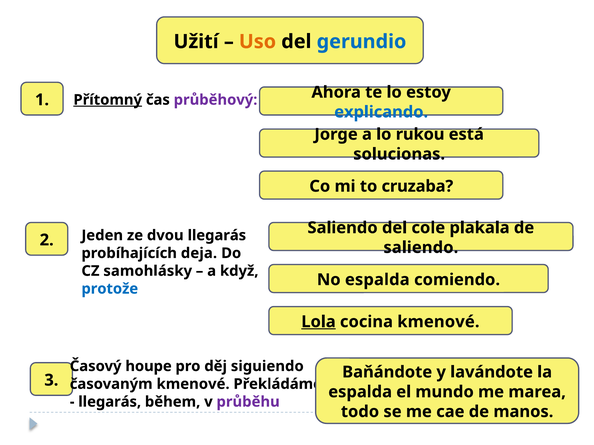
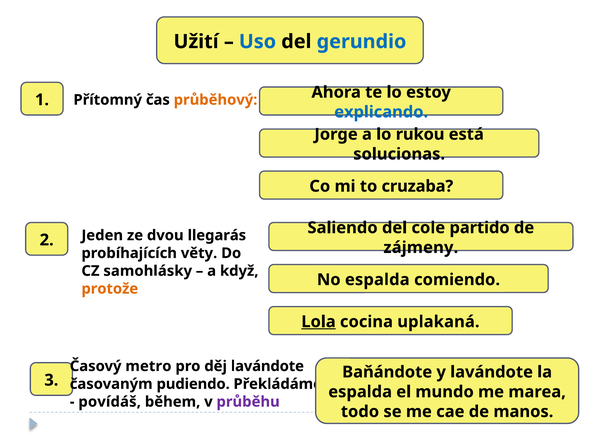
Uso colour: orange -> blue
Přítomný underline: present -> none
průběhový colour: purple -> orange
plakala: plakala -> partido
saliendo at (421, 248): saliendo -> zájmeny
deja: deja -> věty
protože colour: blue -> orange
cocina kmenové: kmenové -> uplakaná
Časový houpe: houpe -> metro
děj siguiendo: siguiendo -> lavándote
časovaným kmenové: kmenové -> pudiendo
llegarás at (110, 402): llegarás -> povídáš
